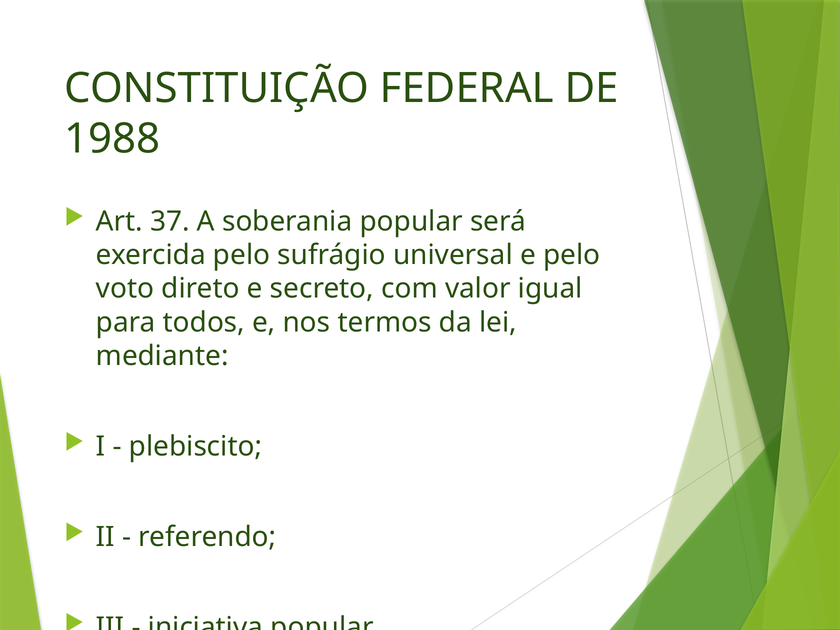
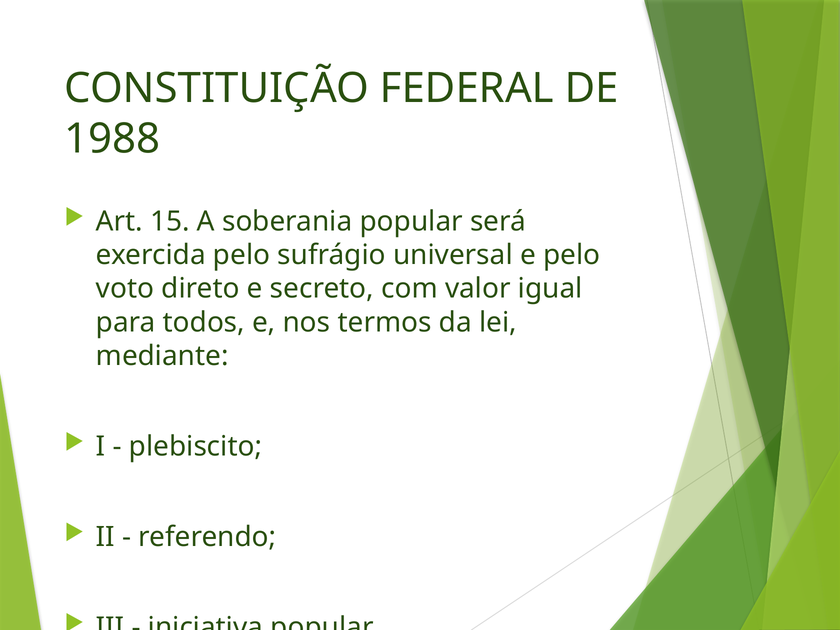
37: 37 -> 15
